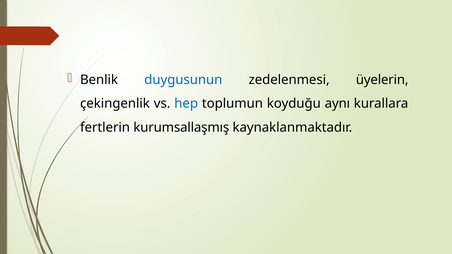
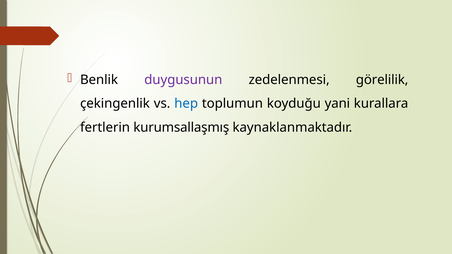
duygusunun colour: blue -> purple
üyelerin: üyelerin -> görelilik
aynı: aynı -> yani
